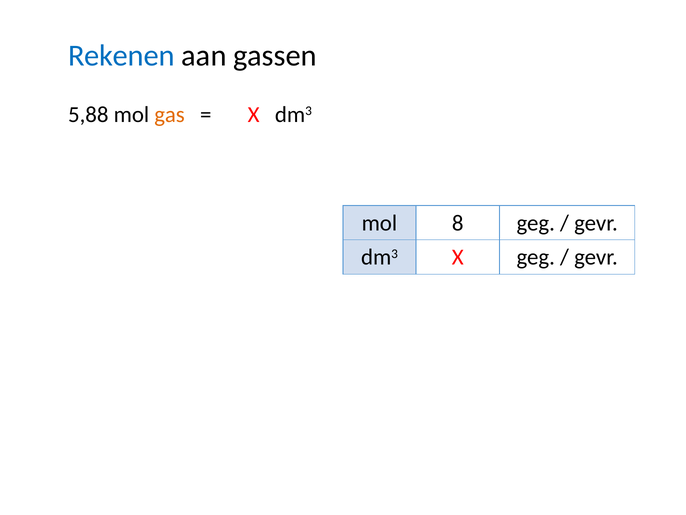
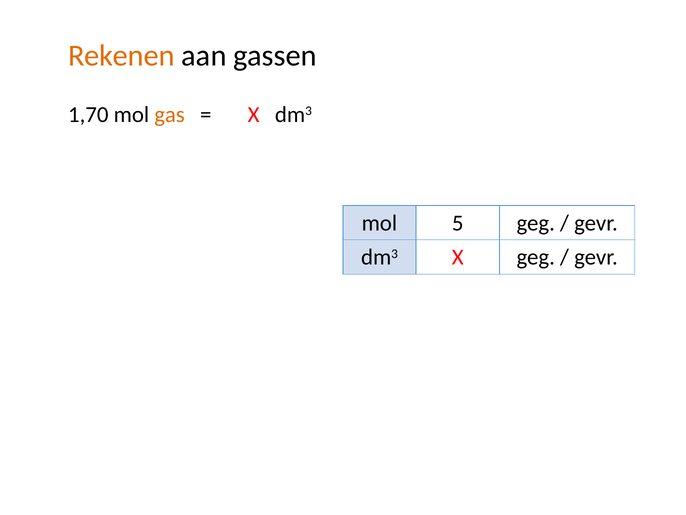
Rekenen colour: blue -> orange
5,88: 5,88 -> 1,70
8: 8 -> 5
